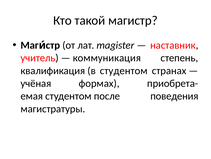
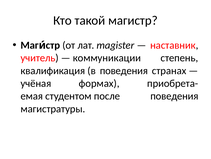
коммуникация: коммуникация -> коммуникации
в студентом: студентом -> поведения
